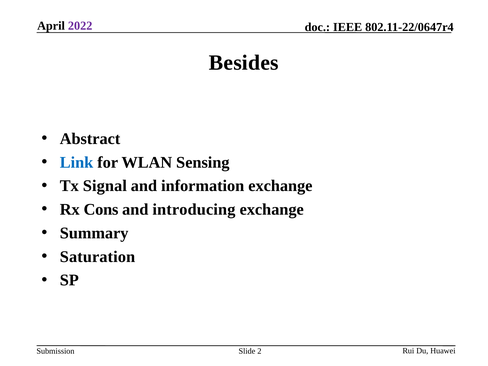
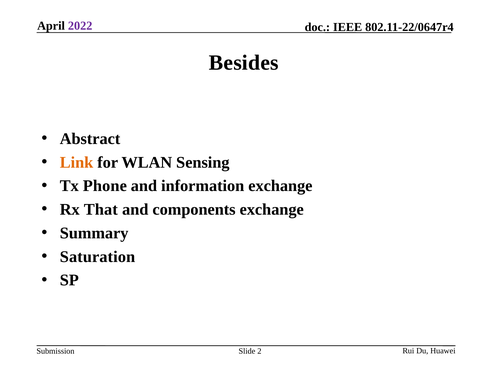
Link colour: blue -> orange
Signal: Signal -> Phone
Cons: Cons -> That
introducing: introducing -> components
